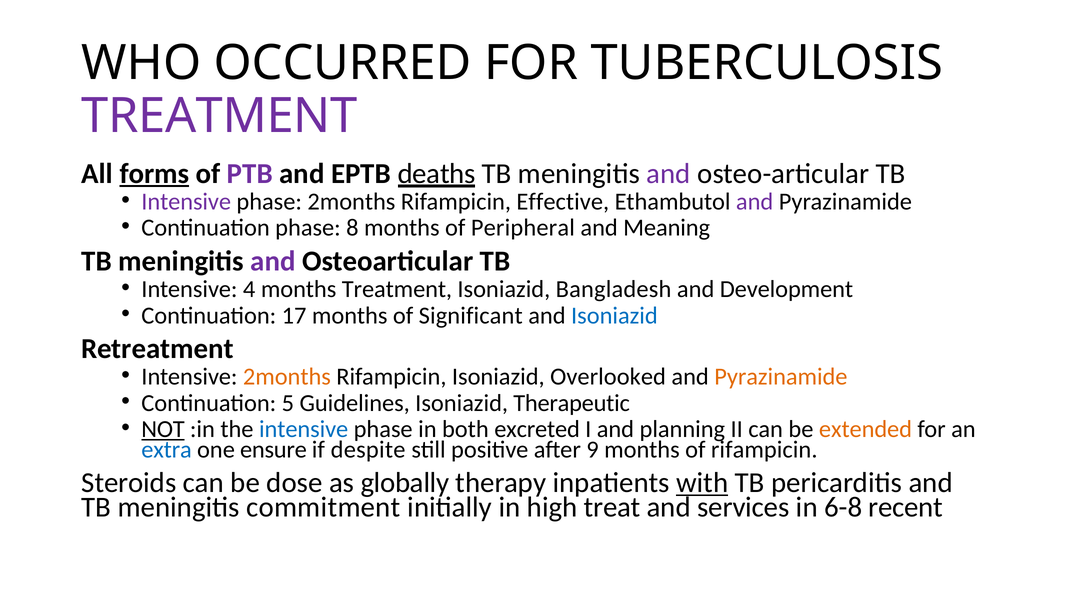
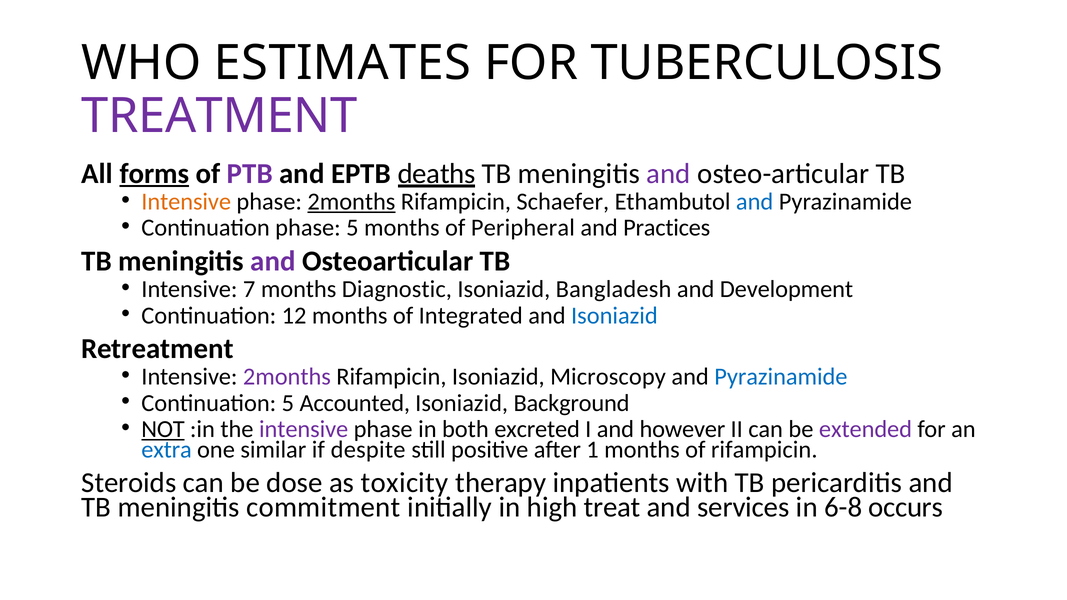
OCCURRED: OCCURRED -> ESTIMATES
Intensive at (186, 202) colour: purple -> orange
2months at (351, 202) underline: none -> present
Effective: Effective -> Schaefer
and at (755, 202) colour: purple -> blue
phase 8: 8 -> 5
Meaning: Meaning -> Practices
4: 4 -> 7
months Treatment: Treatment -> Diagnostic
17: 17 -> 12
Significant: Significant -> Integrated
2months at (287, 377) colour: orange -> purple
Overlooked: Overlooked -> Microscopy
Pyrazinamide at (781, 377) colour: orange -> blue
Guidelines: Guidelines -> Accounted
Therapeutic: Therapeutic -> Background
intensive at (304, 429) colour: blue -> purple
planning: planning -> however
extended colour: orange -> purple
ensure: ensure -> similar
9: 9 -> 1
globally: globally -> toxicity
with underline: present -> none
recent: recent -> occurs
